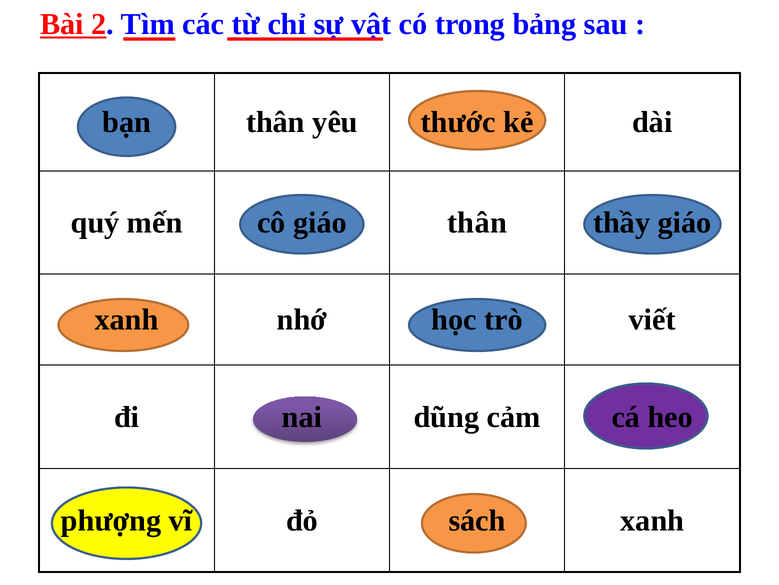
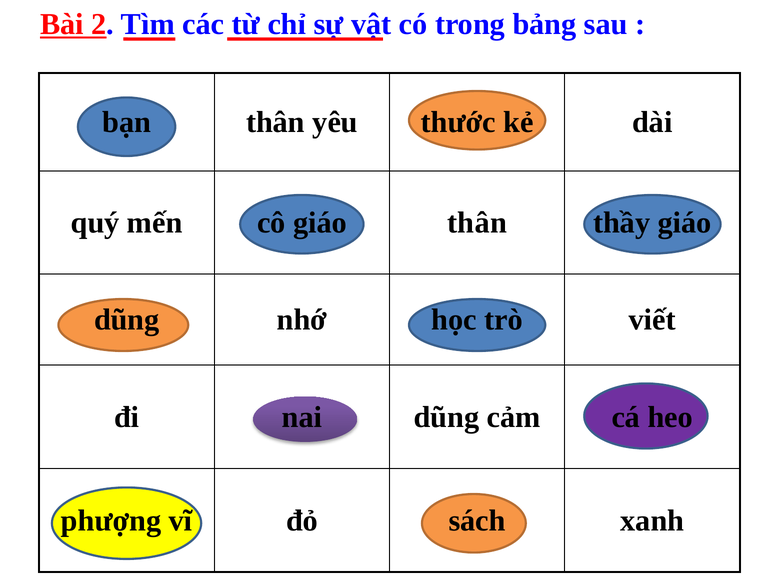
xanh at (127, 320): xanh -> dũng
